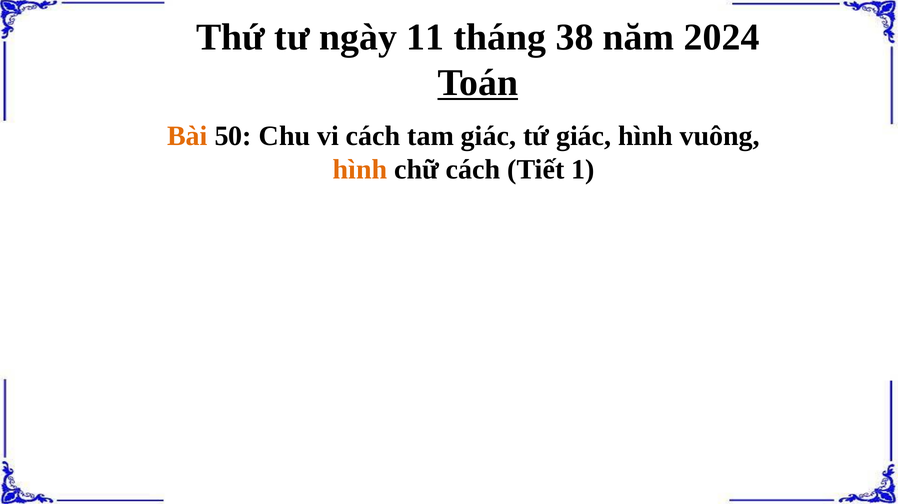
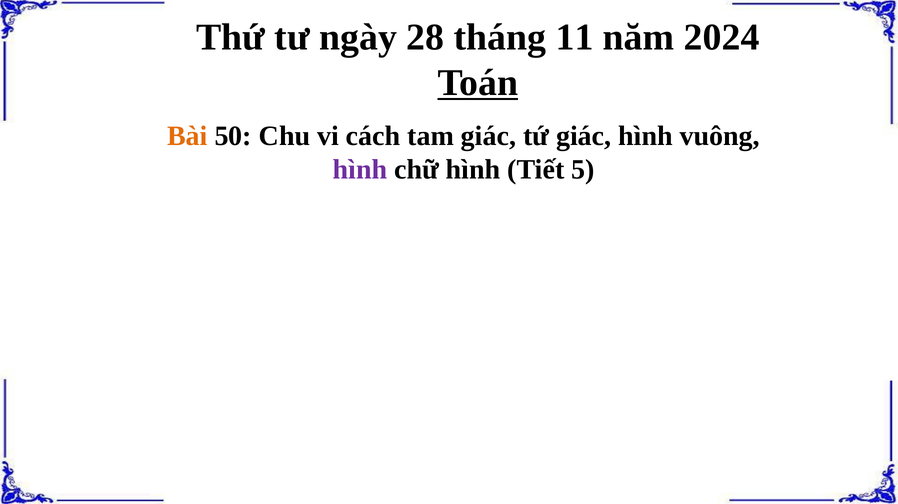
11: 11 -> 28
38: 38 -> 11
hình at (360, 170) colour: orange -> purple
chữ cách: cách -> hình
1: 1 -> 5
